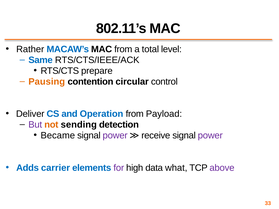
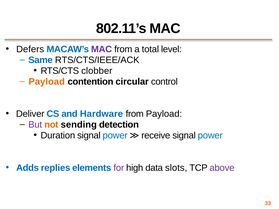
Rather: Rather -> Defers
MAC at (102, 49) colour: black -> purple
prepare: prepare -> clobber
Pausing at (47, 82): Pausing -> Payload
Operation: Operation -> Hardware
Became: Became -> Duration
power at (115, 136) colour: purple -> blue
power at (210, 136) colour: purple -> blue
carrier: carrier -> replies
what: what -> slots
